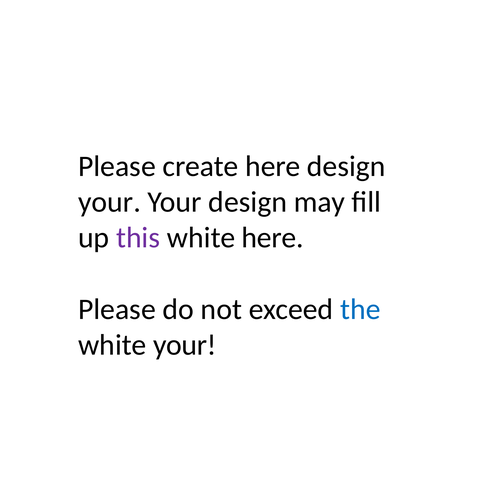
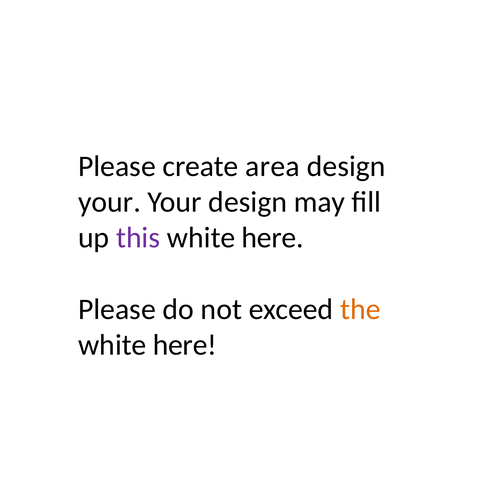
create here: here -> area
the colour: blue -> orange
your at (185, 345): your -> here
